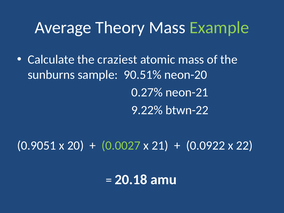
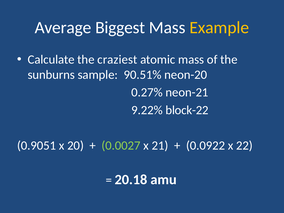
Theory: Theory -> Biggest
Example colour: light green -> yellow
btwn-22: btwn-22 -> block-22
